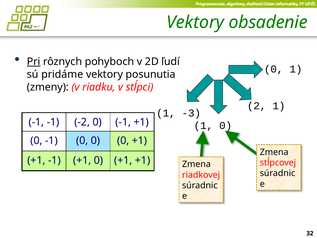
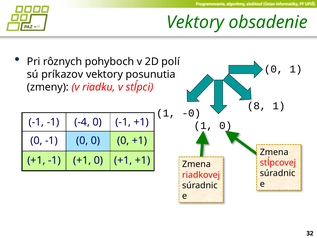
Pri underline: present -> none
ľudí: ľudí -> polí
pridáme: pridáme -> príkazov
2: 2 -> 8
-3: -3 -> -0
-2: -2 -> -4
